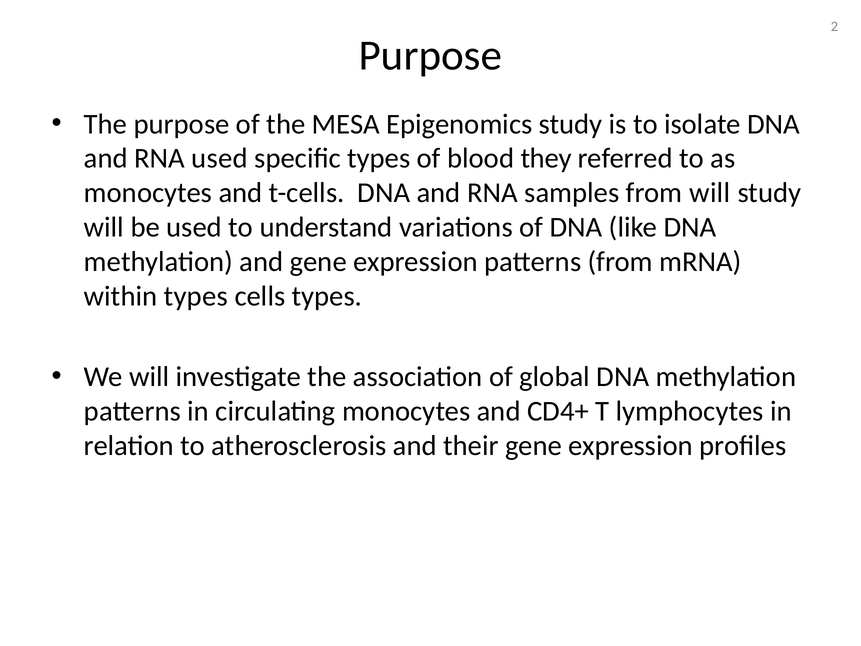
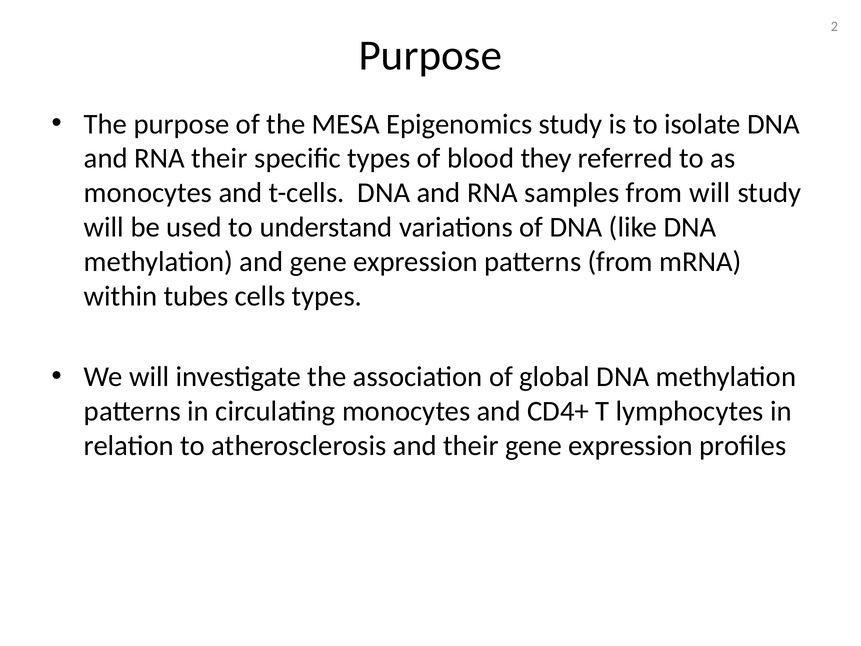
RNA used: used -> their
within types: types -> tubes
